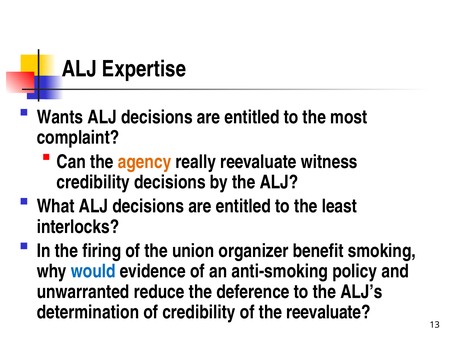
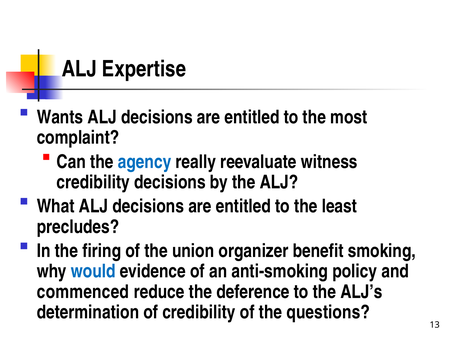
agency colour: orange -> blue
interlocks: interlocks -> precludes
unwarranted: unwarranted -> commenced
the reevaluate: reevaluate -> questions
